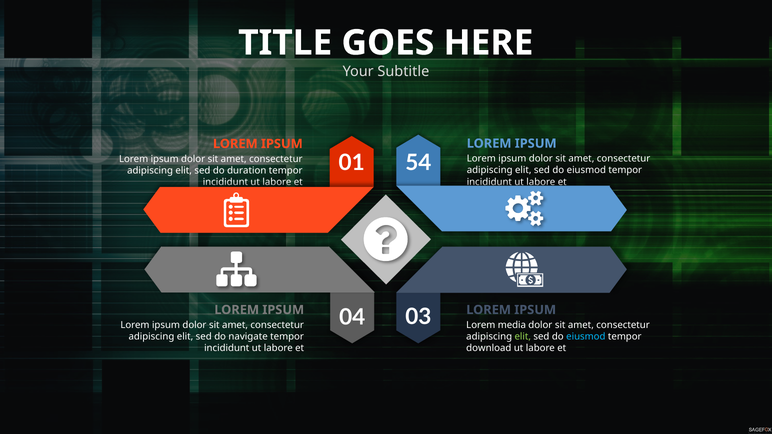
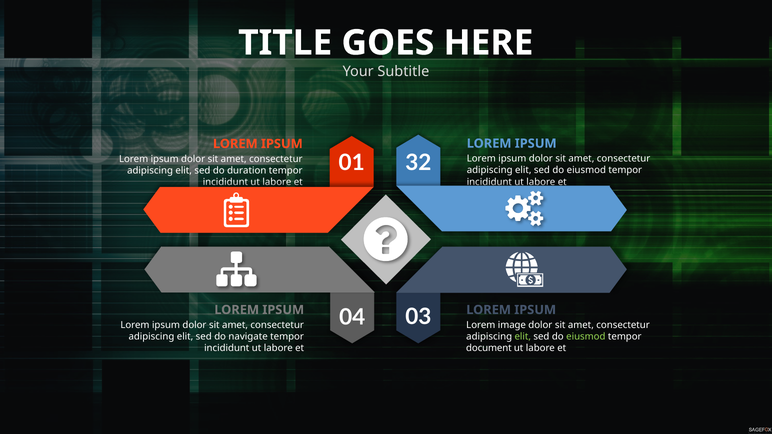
54: 54 -> 32
media: media -> image
eiusmod at (586, 337) colour: light blue -> light green
download: download -> document
